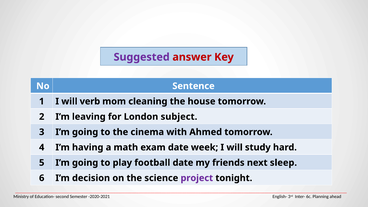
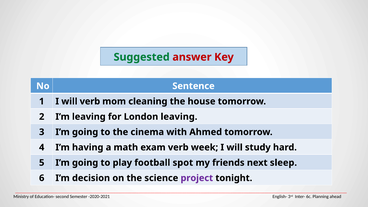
Suggested colour: purple -> green
London subject: subject -> leaving
exam date: date -> verb
football date: date -> spot
